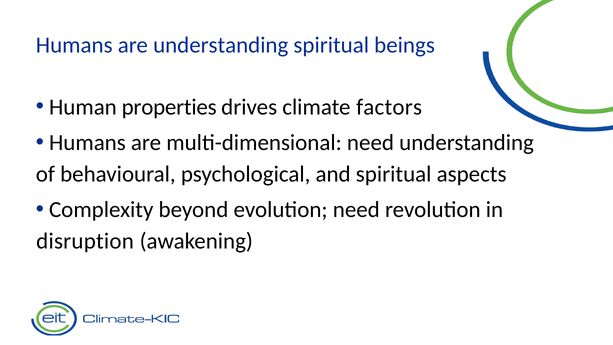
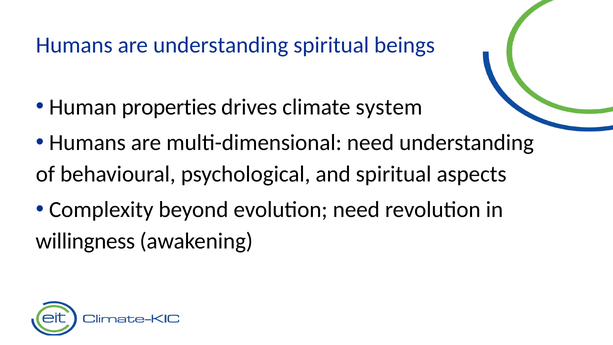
factors: factors -> system
disruption: disruption -> willingness
